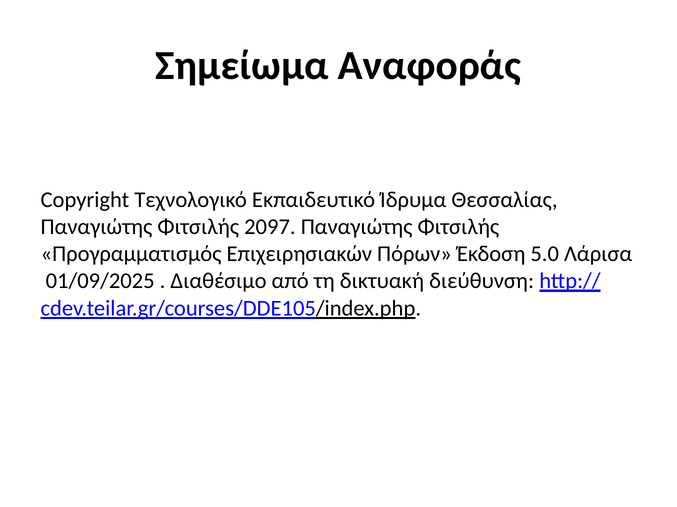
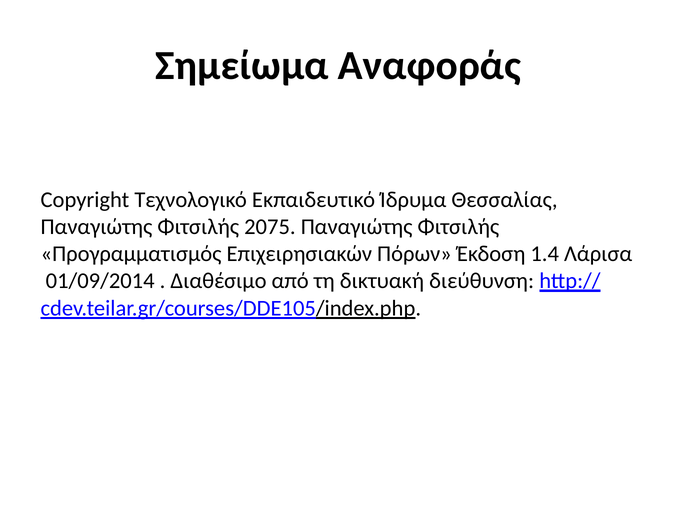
2097: 2097 -> 2075
5.0: 5.0 -> 1.4
01/09/2025: 01/09/2025 -> 01/09/2014
